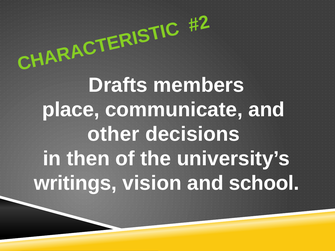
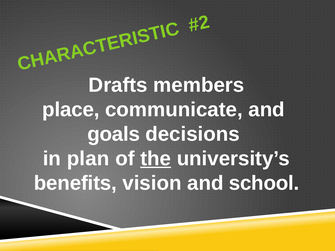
other: other -> goals
then: then -> plan
the underline: none -> present
writings: writings -> benefits
